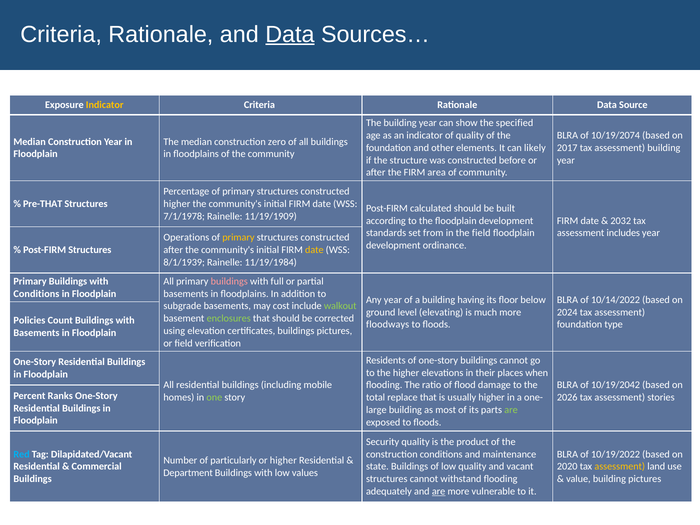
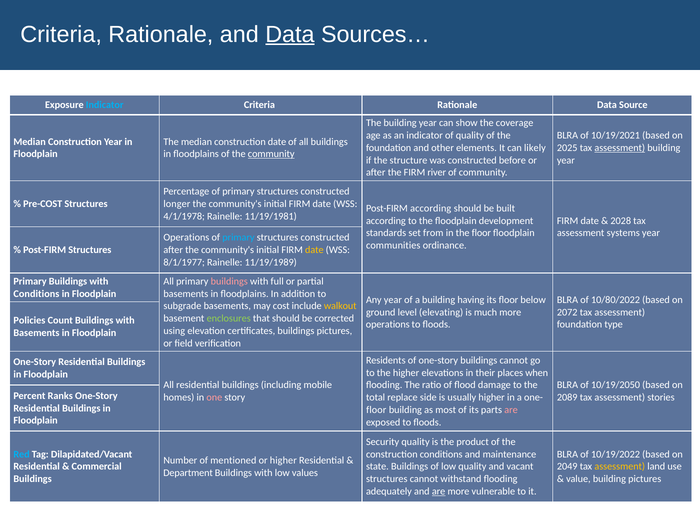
Indicator at (105, 105) colour: yellow -> light blue
specified: specified -> coverage
10/19/2074: 10/19/2074 -> 10/19/2021
construction zero: zero -> date
2017: 2017 -> 2025
assessment at (620, 148) underline: none -> present
community at (271, 154) underline: none -> present
area: area -> river
Pre-THAT: Pre-THAT -> Pre-COST
higher at (177, 204): higher -> longer
Post-FIRM calculated: calculated -> according
7/1/1978: 7/1/1978 -> 4/1/1978
11/19/1909: 11/19/1909 -> 11/19/1981
2032: 2032 -> 2028
the field: field -> floor
includes: includes -> systems
primary at (238, 238) colour: yellow -> light blue
development at (393, 245): development -> communities
8/1/1939: 8/1/1939 -> 8/1/1977
11/19/1984: 11/19/1984 -> 11/19/1989
10/14/2022: 10/14/2022 -> 10/80/2022
walkout colour: light green -> yellow
2024: 2024 -> 2072
floodways at (388, 325): floodways -> operations
10/19/2042: 10/19/2042 -> 10/19/2050
one colour: light green -> pink
replace that: that -> side
2026: 2026 -> 2089
large at (376, 410): large -> floor
are at (511, 410) colour: light green -> pink
particularly: particularly -> mentioned
2020: 2020 -> 2049
